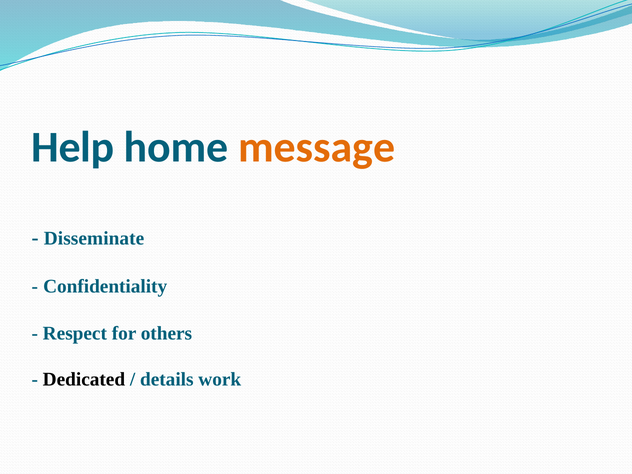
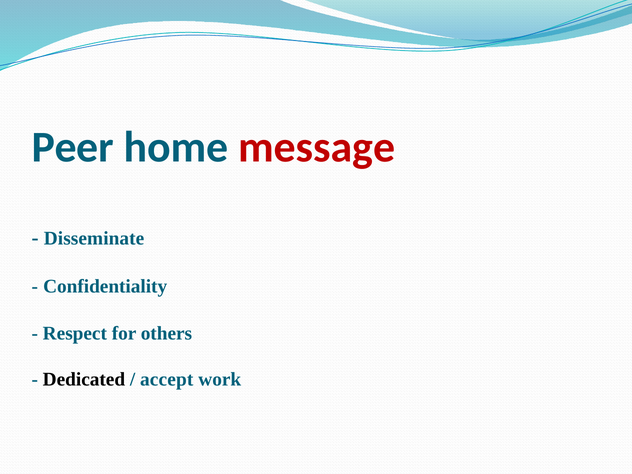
Help: Help -> Peer
message colour: orange -> red
details: details -> accept
